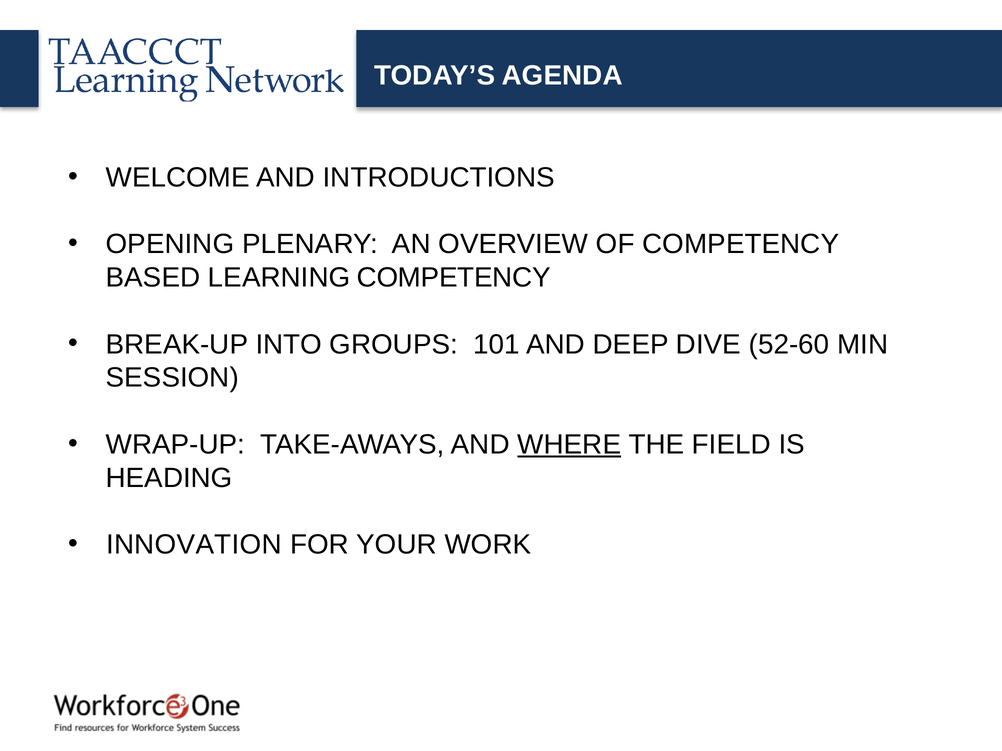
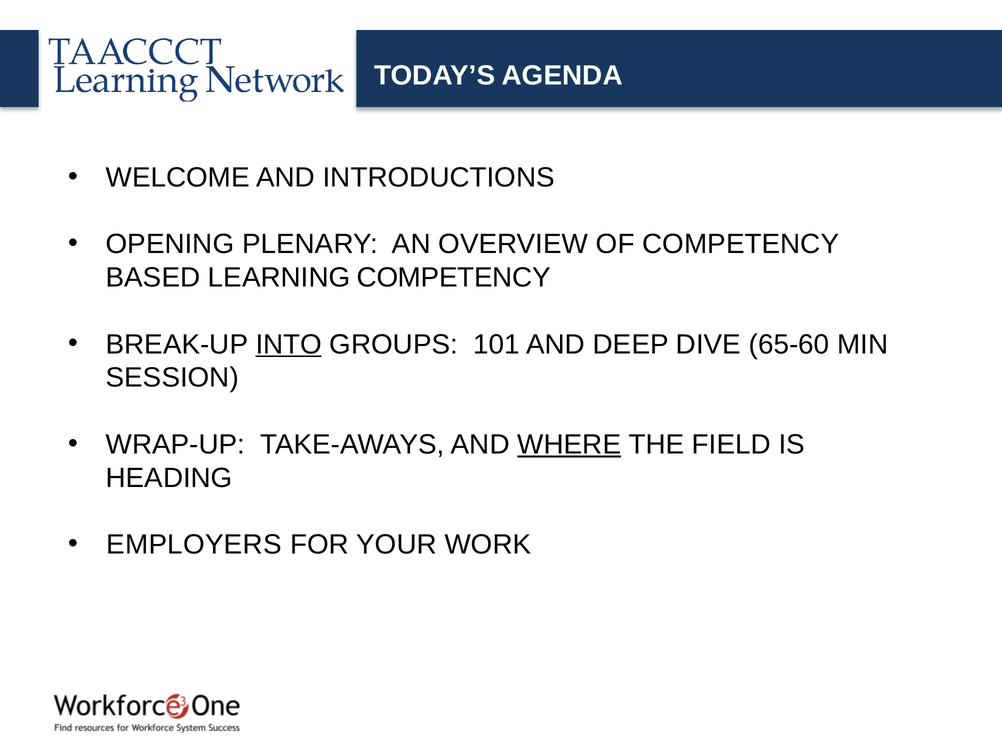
INTO underline: none -> present
52-60: 52-60 -> 65-60
INNOVATION: INNOVATION -> EMPLOYERS
